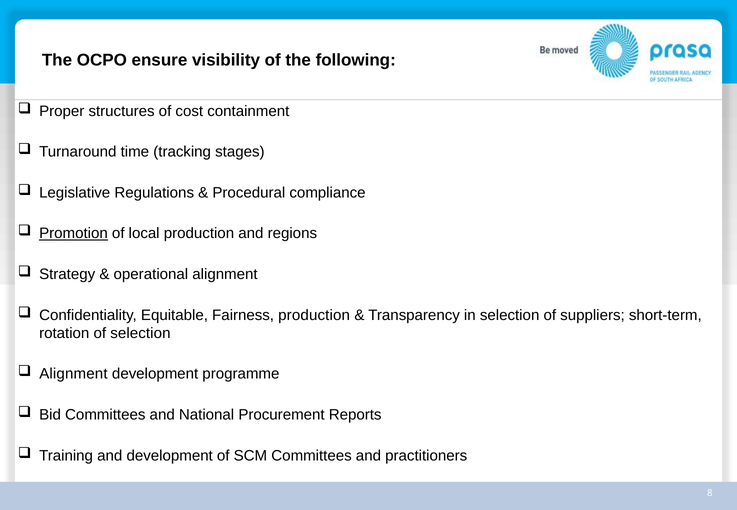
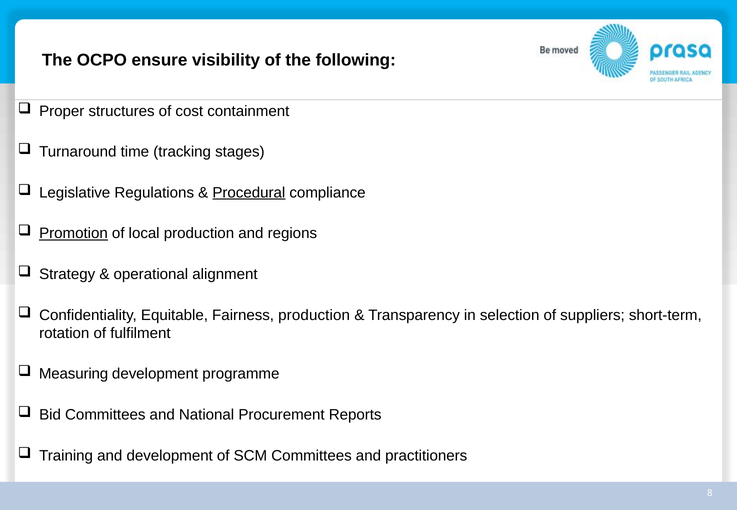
Procedural underline: none -> present
of selection: selection -> fulfilment
Alignment at (73, 374): Alignment -> Measuring
